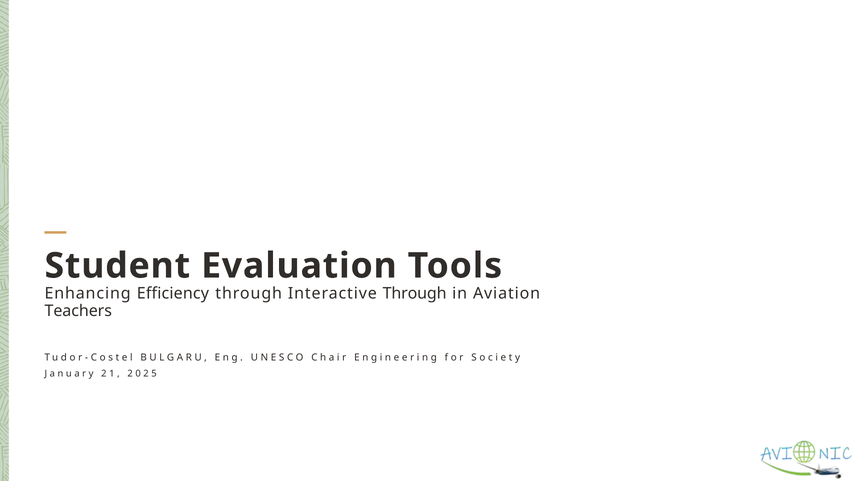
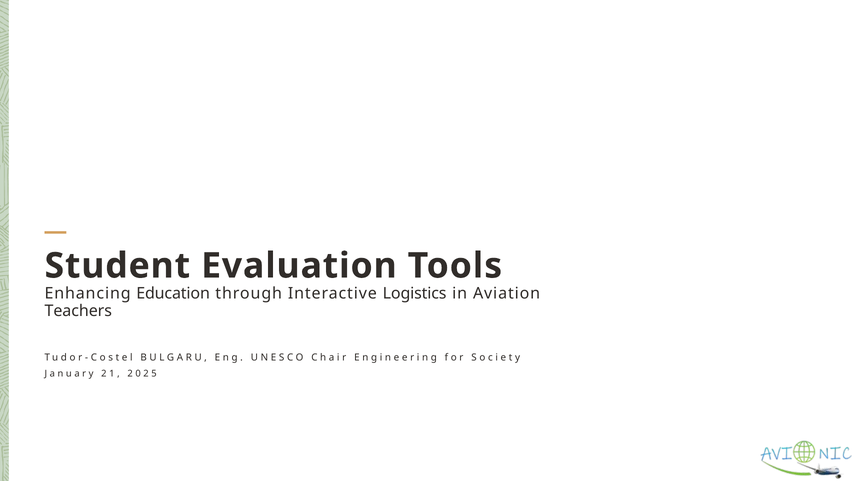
Efficiency: Efficiency -> Education
Through at (415, 294): Through -> Logistics
